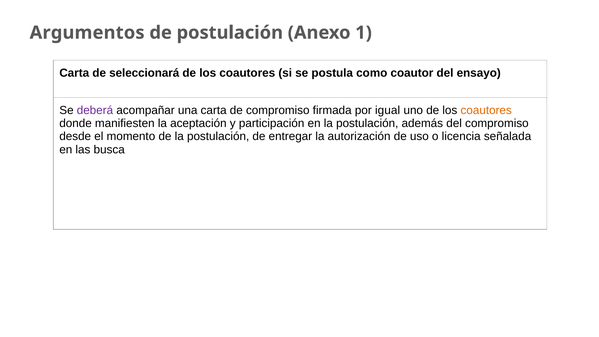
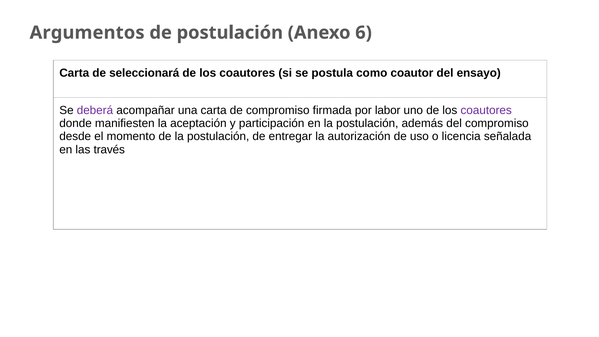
1: 1 -> 6
igual: igual -> labor
coautores at (486, 110) colour: orange -> purple
busca: busca -> través
